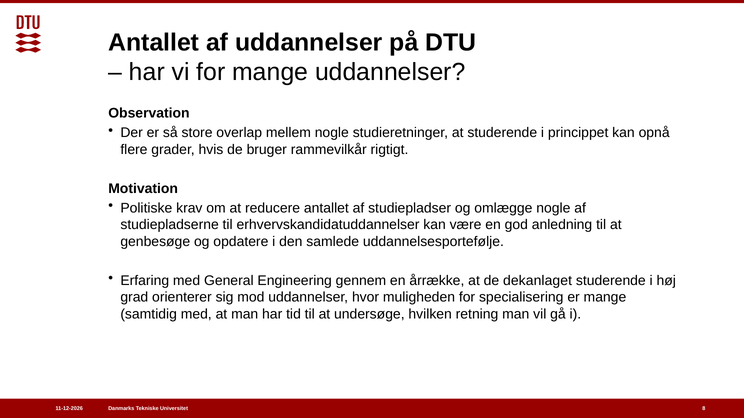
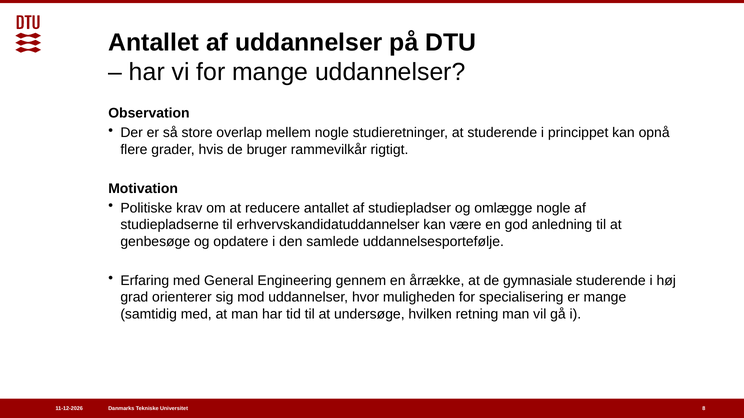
dekanlaget: dekanlaget -> gymnasiale
